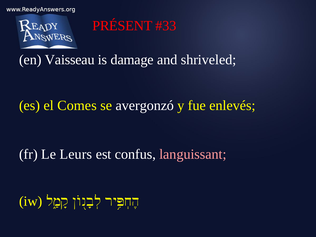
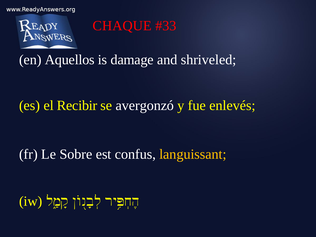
PRÉSENT: PRÉSENT -> CHAQUE
Vaisseau: Vaisseau -> Aquellos
Comes: Comes -> Recibir
Leurs: Leurs -> Sobre
languissant colour: pink -> yellow
